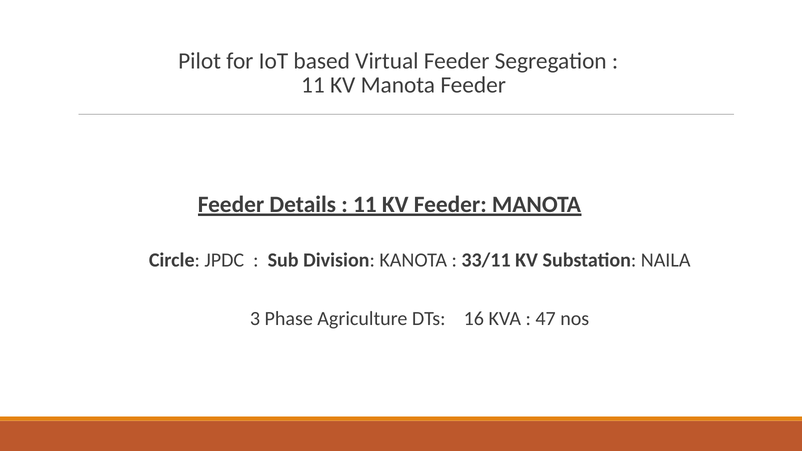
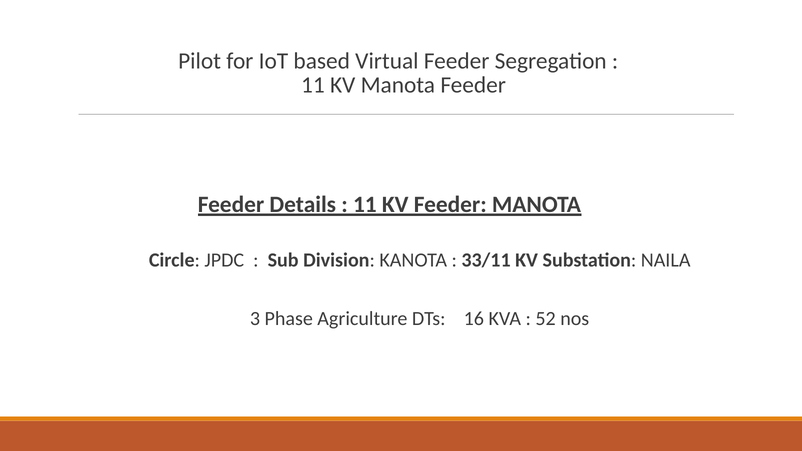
47: 47 -> 52
